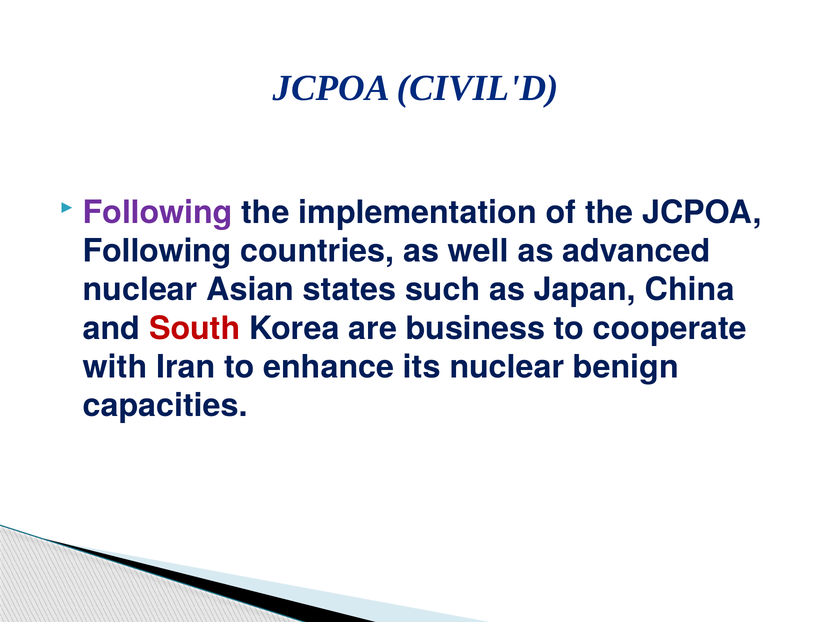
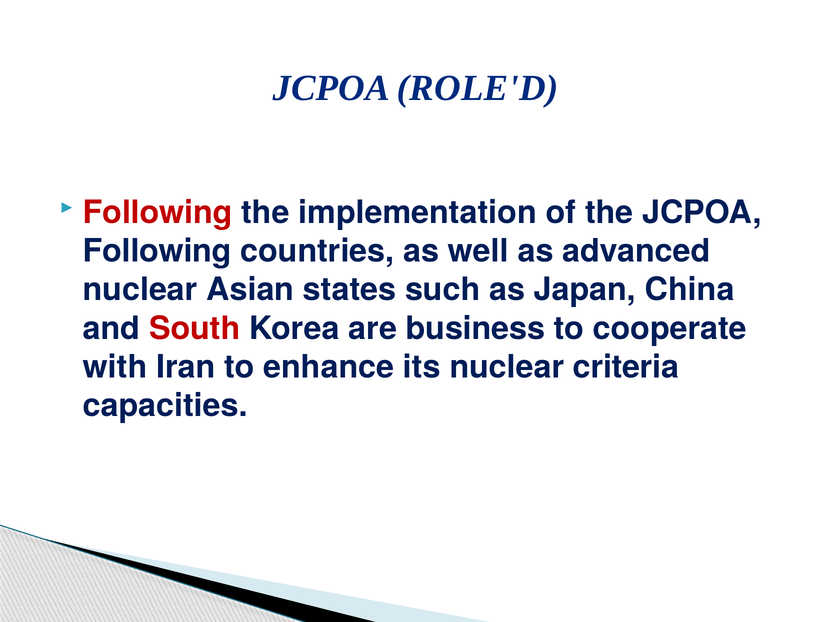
CIVIL'D: CIVIL'D -> ROLE'D
Following at (158, 213) colour: purple -> red
benign: benign -> criteria
